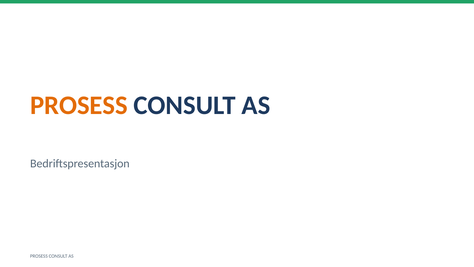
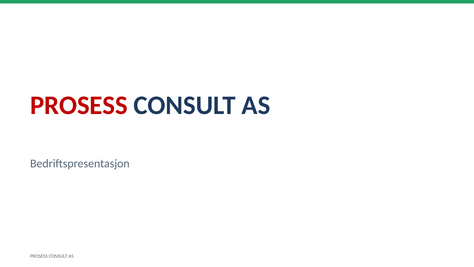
PROSESS at (79, 105) colour: orange -> red
